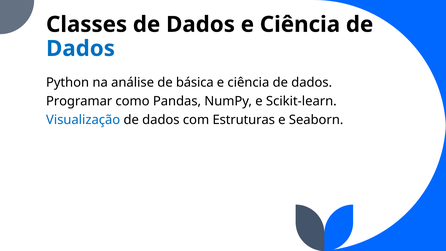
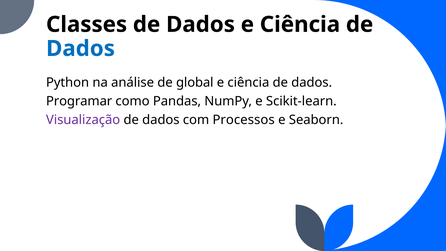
básica: básica -> global
Visualização colour: blue -> purple
Estruturas: Estruturas -> Processos
